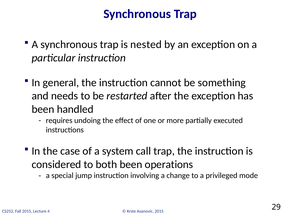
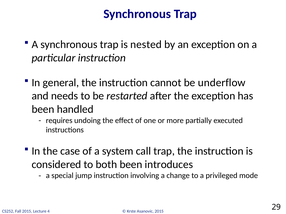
something: something -> underflow
operations: operations -> introduces
